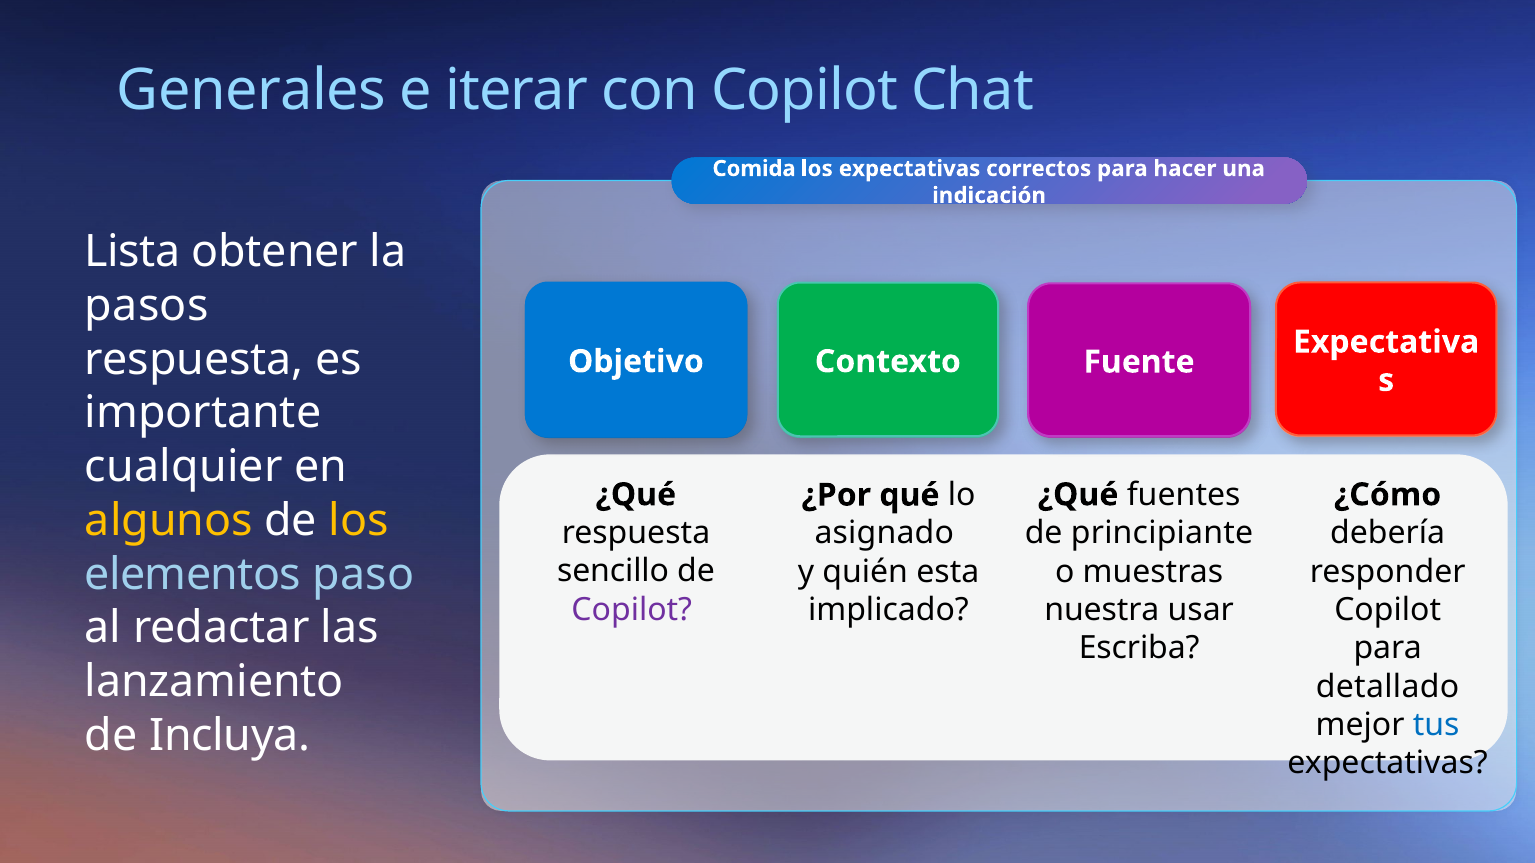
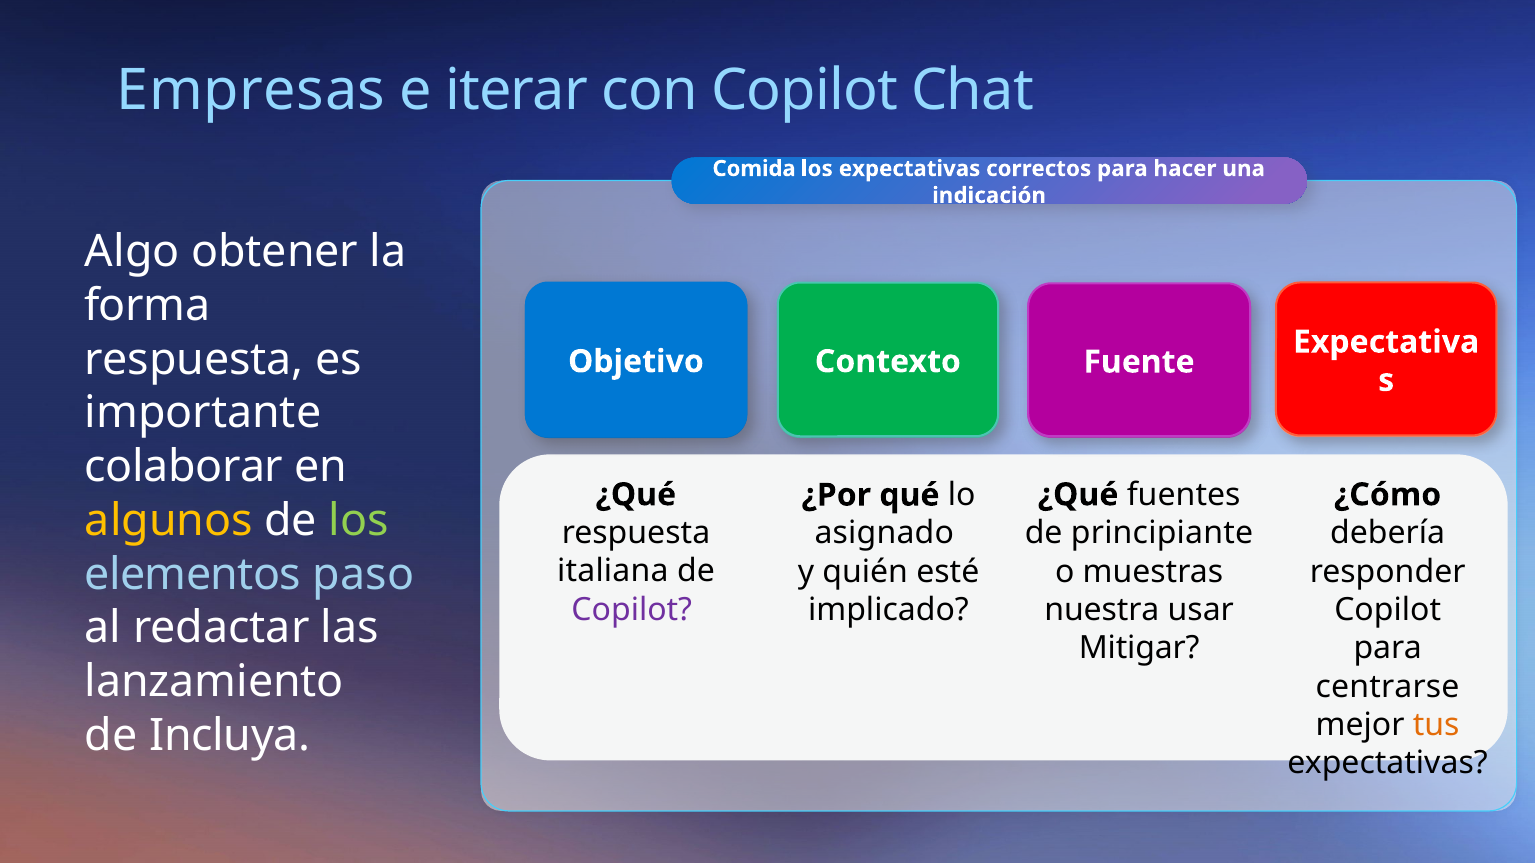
Generales: Generales -> Empresas
Lista: Lista -> Algo
pasos: pasos -> forma
cualquier: cualquier -> colaborar
los at (359, 521) colour: yellow -> light green
sencillo: sencillo -> italiana
esta: esta -> esté
Escriba: Escriba -> Mitigar
detallado: detallado -> centrarse
tus colour: blue -> orange
